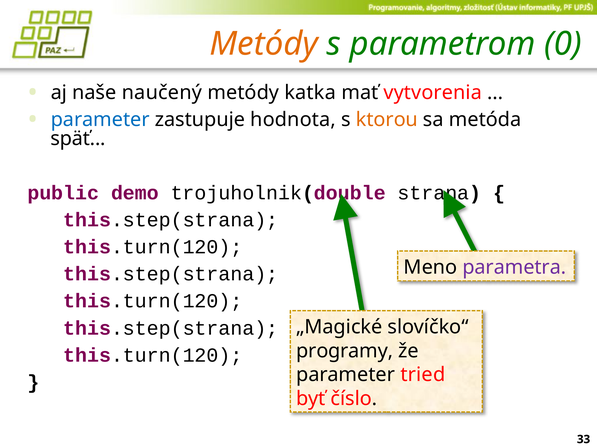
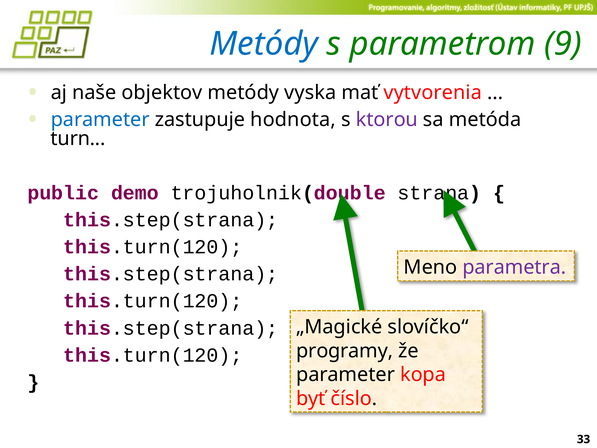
Metódy at (264, 44) colour: orange -> blue
0: 0 -> 9
naučený: naučený -> objektov
katka: katka -> vyska
ktorou colour: orange -> purple
späť: späť -> turn
tried: tried -> kopa
